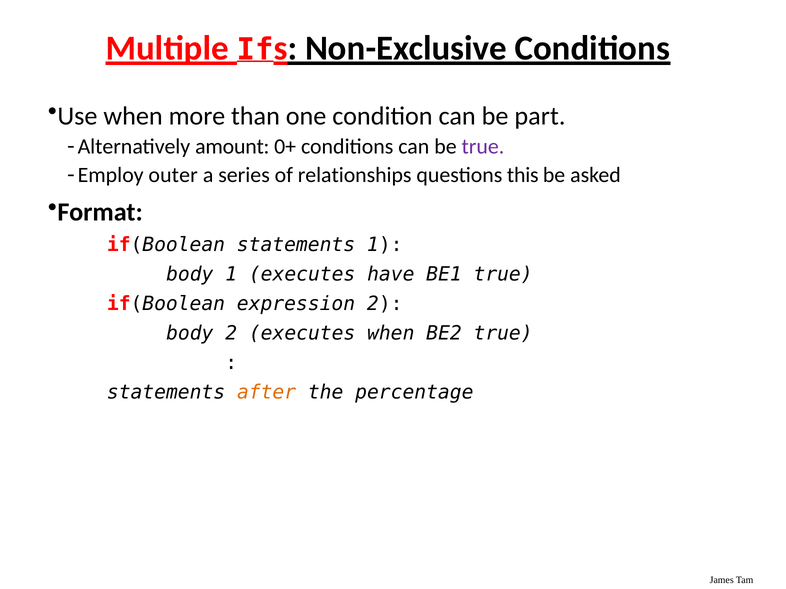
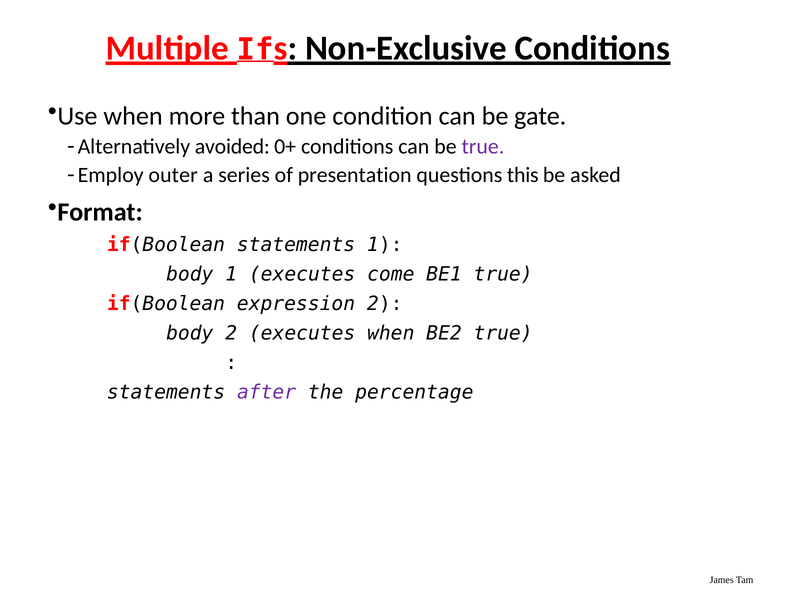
part: part -> gate
amount: amount -> avoided
relationships: relationships -> presentation
have: have -> come
after colour: orange -> purple
